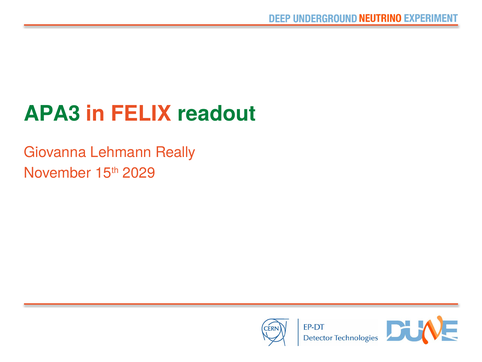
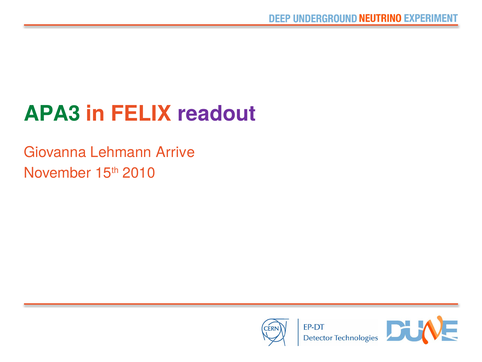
readout colour: green -> purple
Really: Really -> Arrive
2029: 2029 -> 2010
